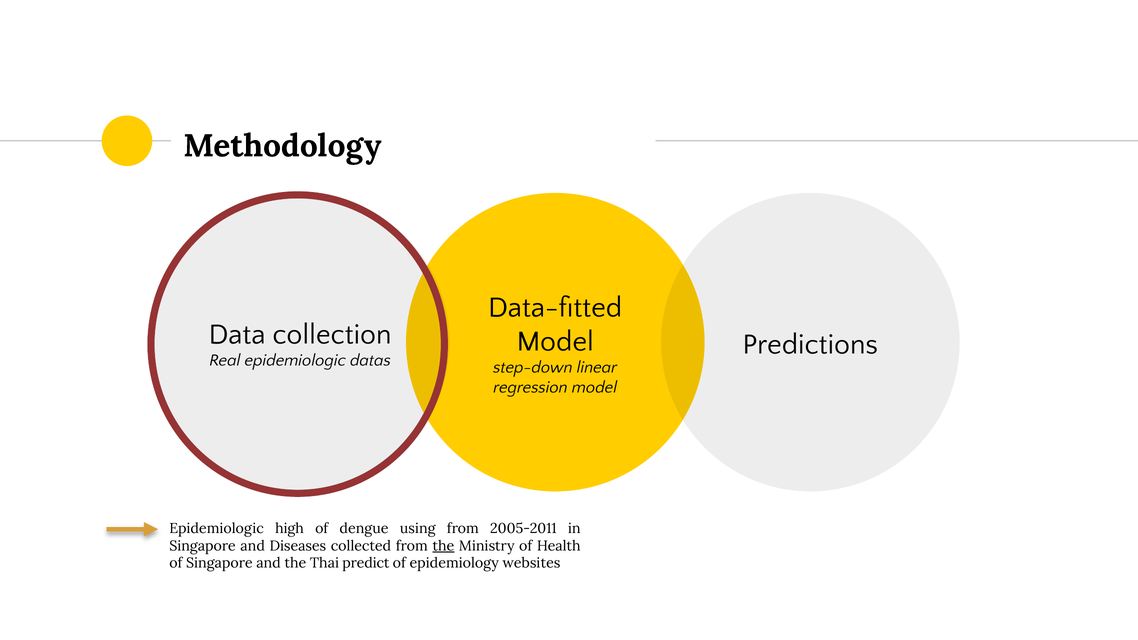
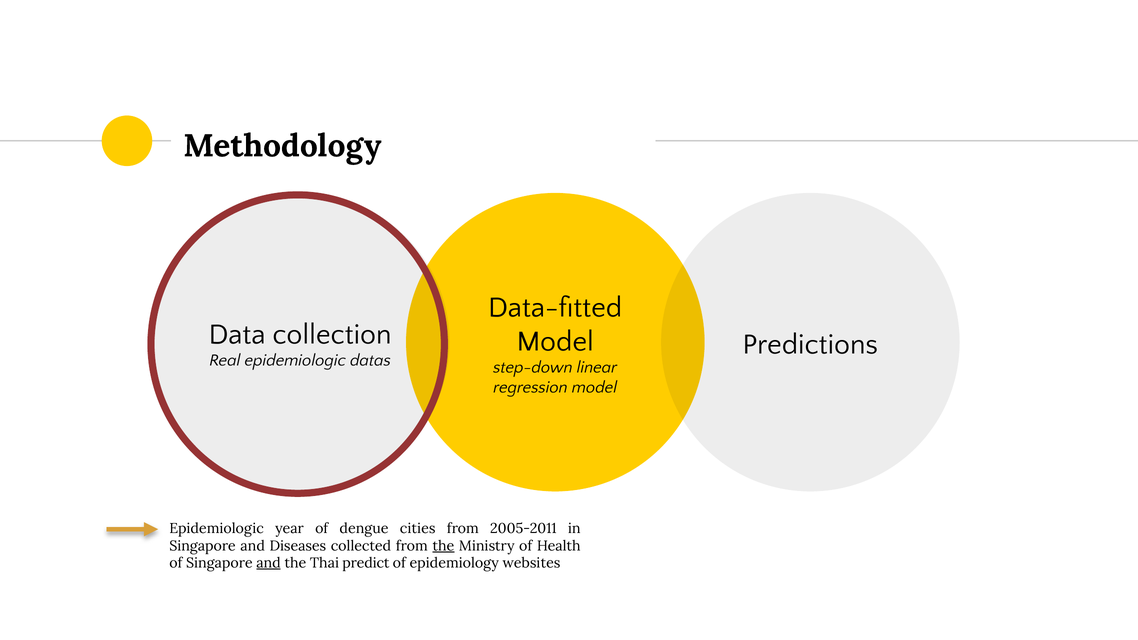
high: high -> year
using: using -> cities
and at (268, 563) underline: none -> present
